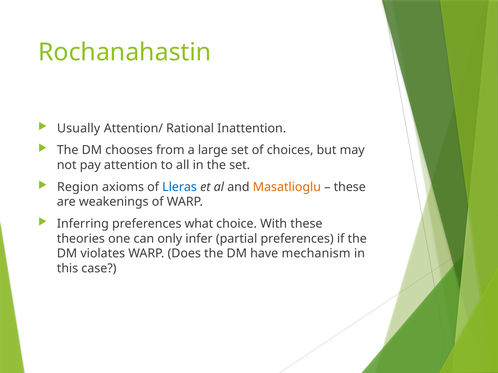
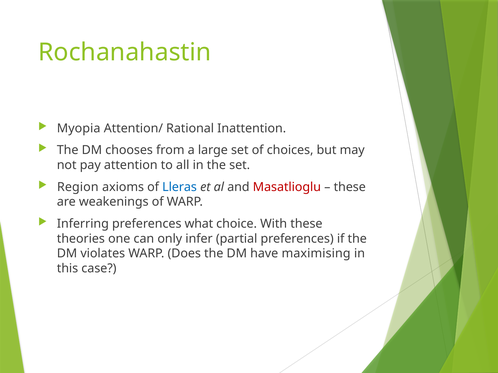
Usually: Usually -> Myopia
Masatlioglu colour: orange -> red
mechanism: mechanism -> maximising
